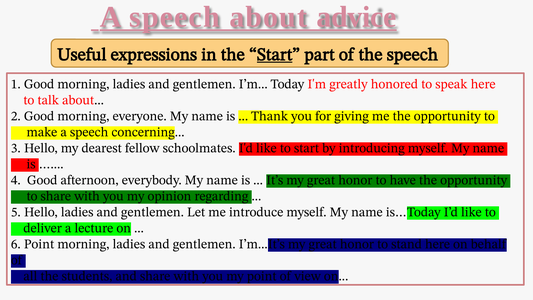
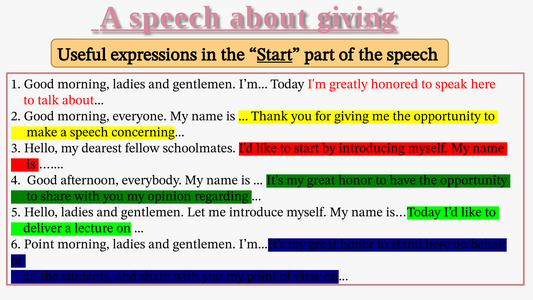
about advice: advice -> giving
